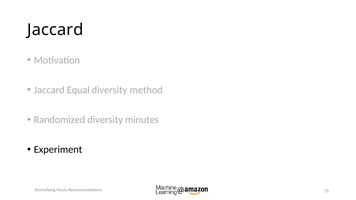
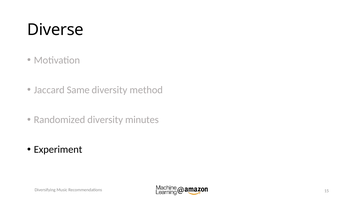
Jaccard at (55, 30): Jaccard -> Diverse
Equal: Equal -> Same
